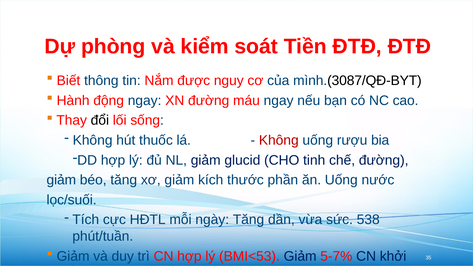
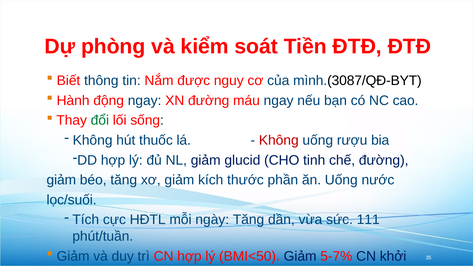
đổi colour: black -> green
538: 538 -> 111
BMI<53: BMI<53 -> BMI<50
